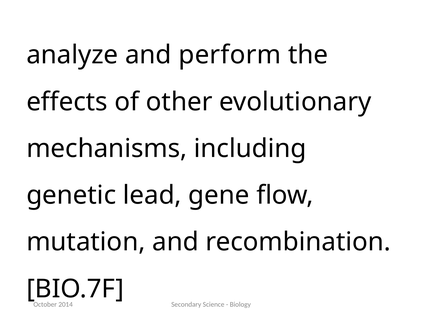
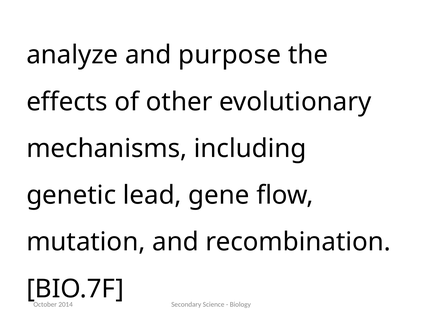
perform: perform -> purpose
